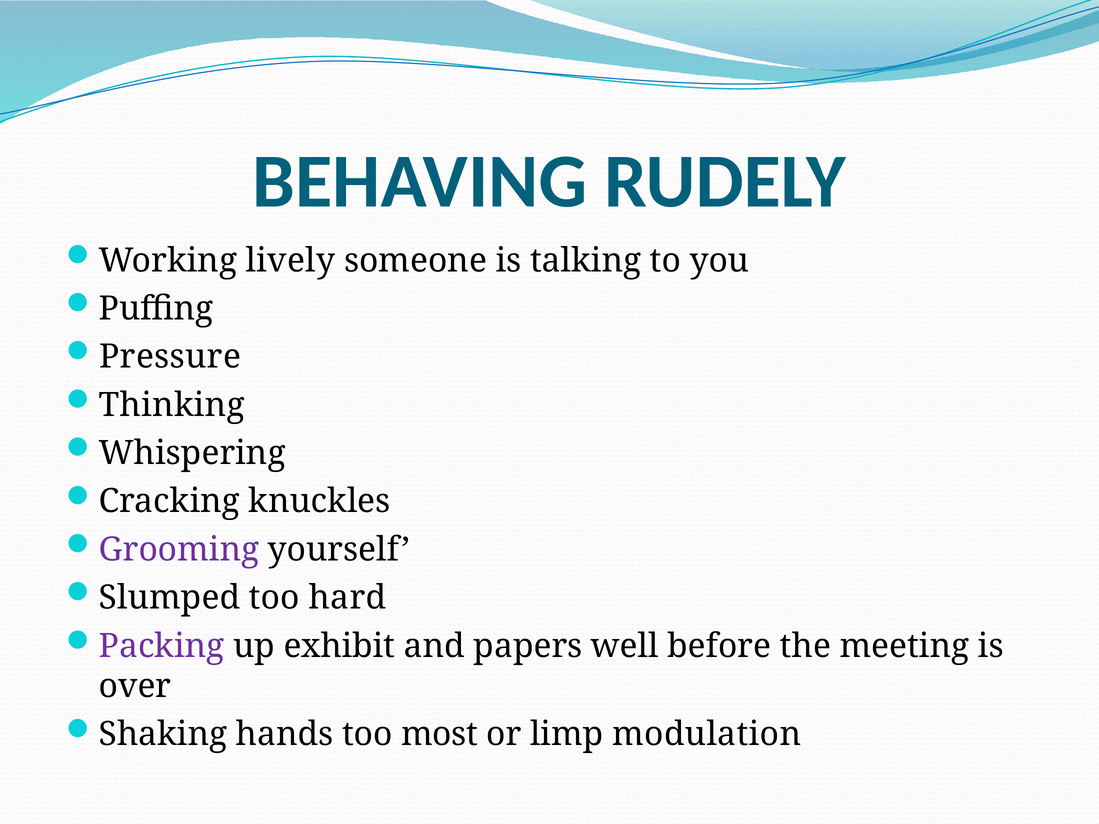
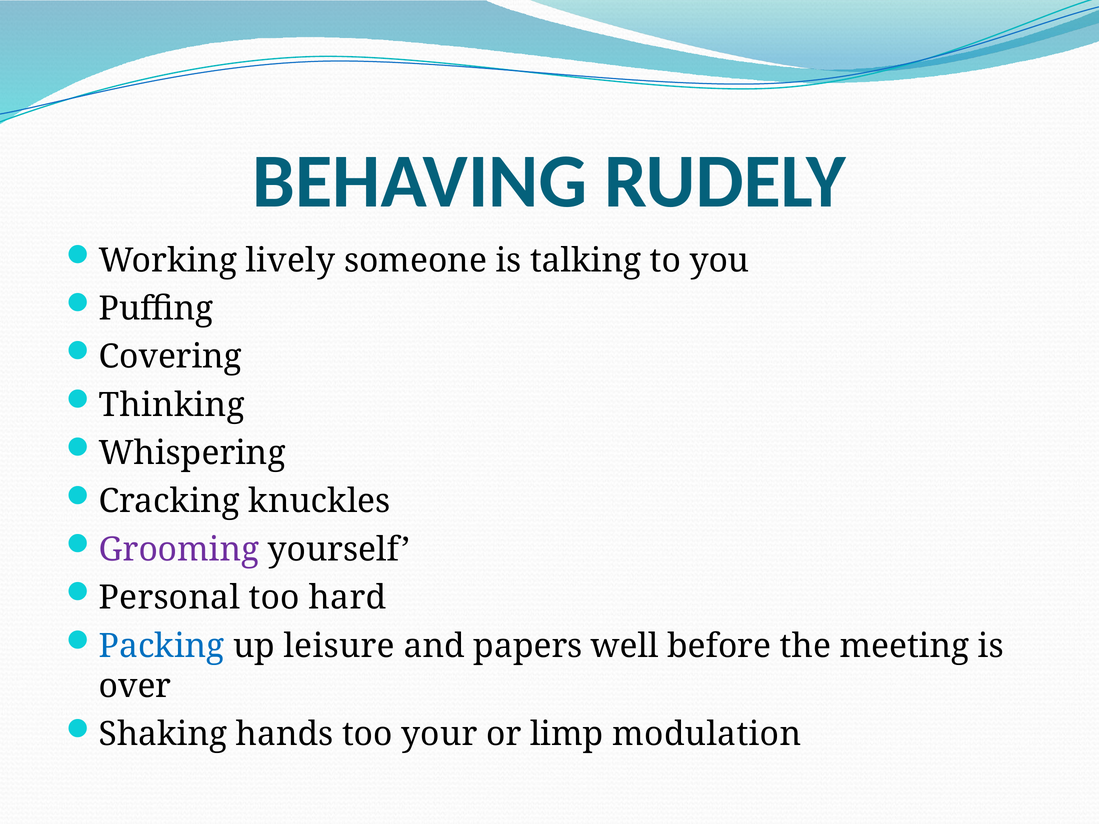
Pressure: Pressure -> Covering
Slumped: Slumped -> Personal
Packing colour: purple -> blue
exhibit: exhibit -> leisure
most: most -> your
